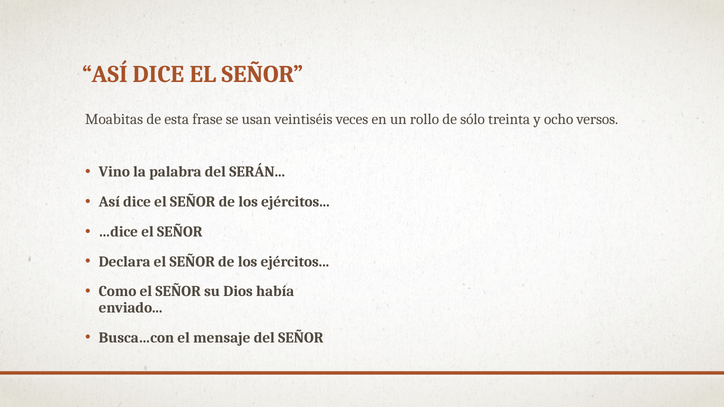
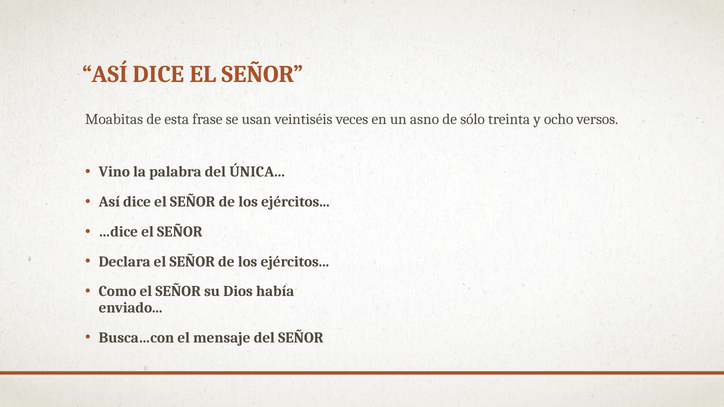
rollo: rollo -> asno
SERÁN: SERÁN -> ÚNICA
